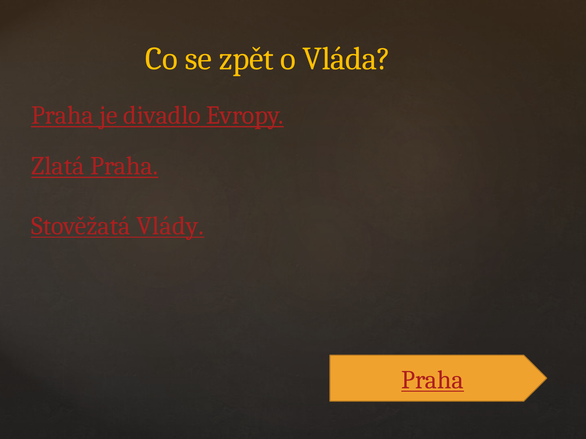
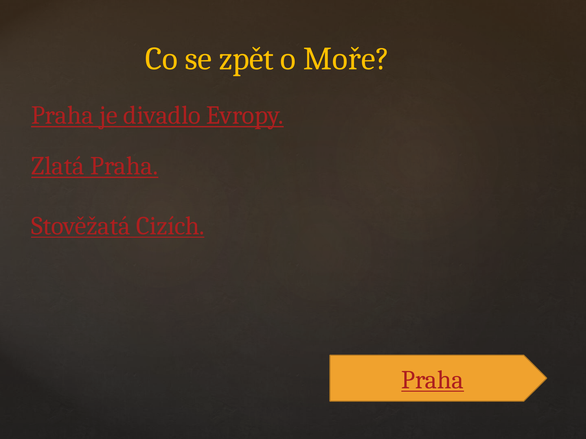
Vláda: Vláda -> Moře
Vlády: Vlády -> Cizích
